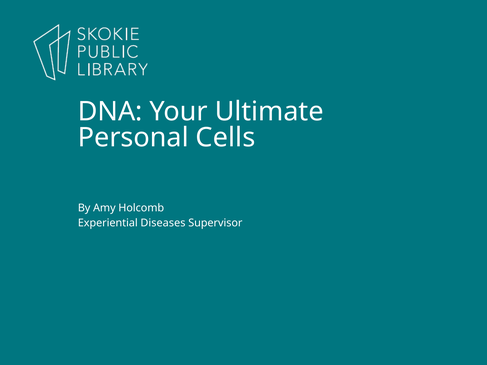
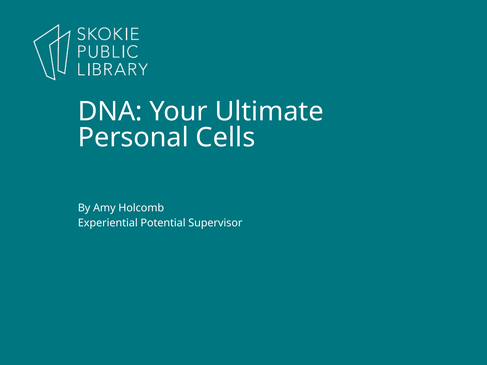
Diseases: Diseases -> Potential
